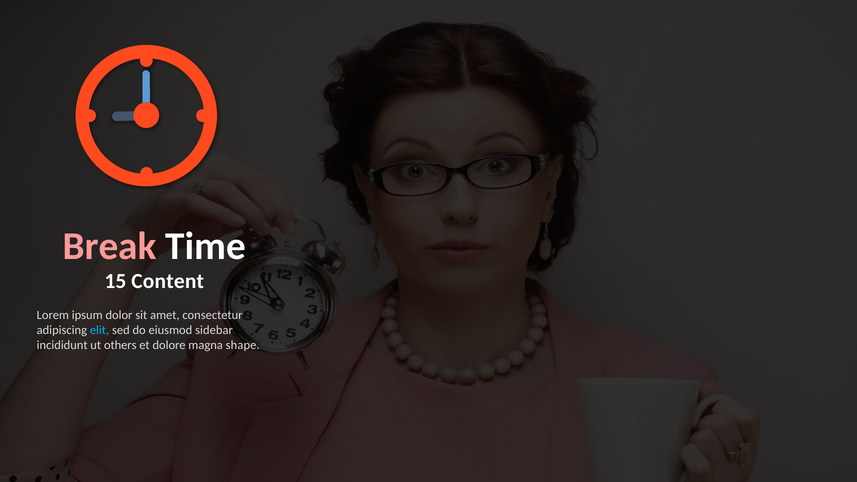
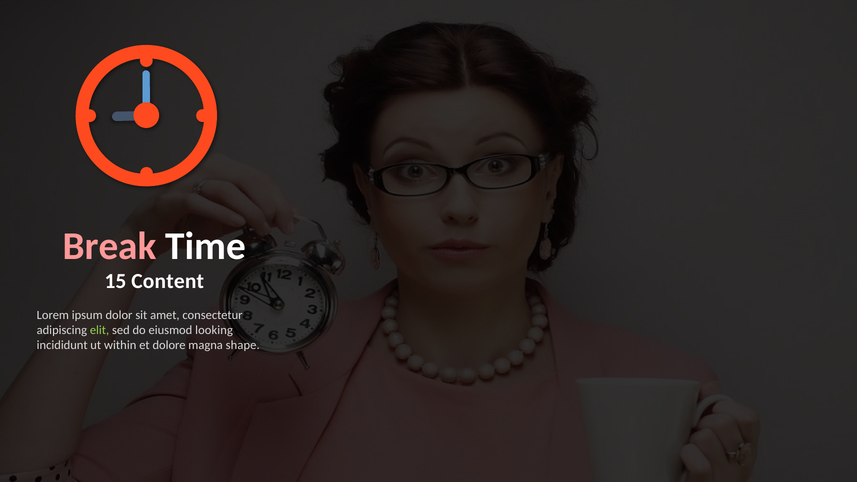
elit colour: light blue -> light green
sidebar: sidebar -> looking
others: others -> within
